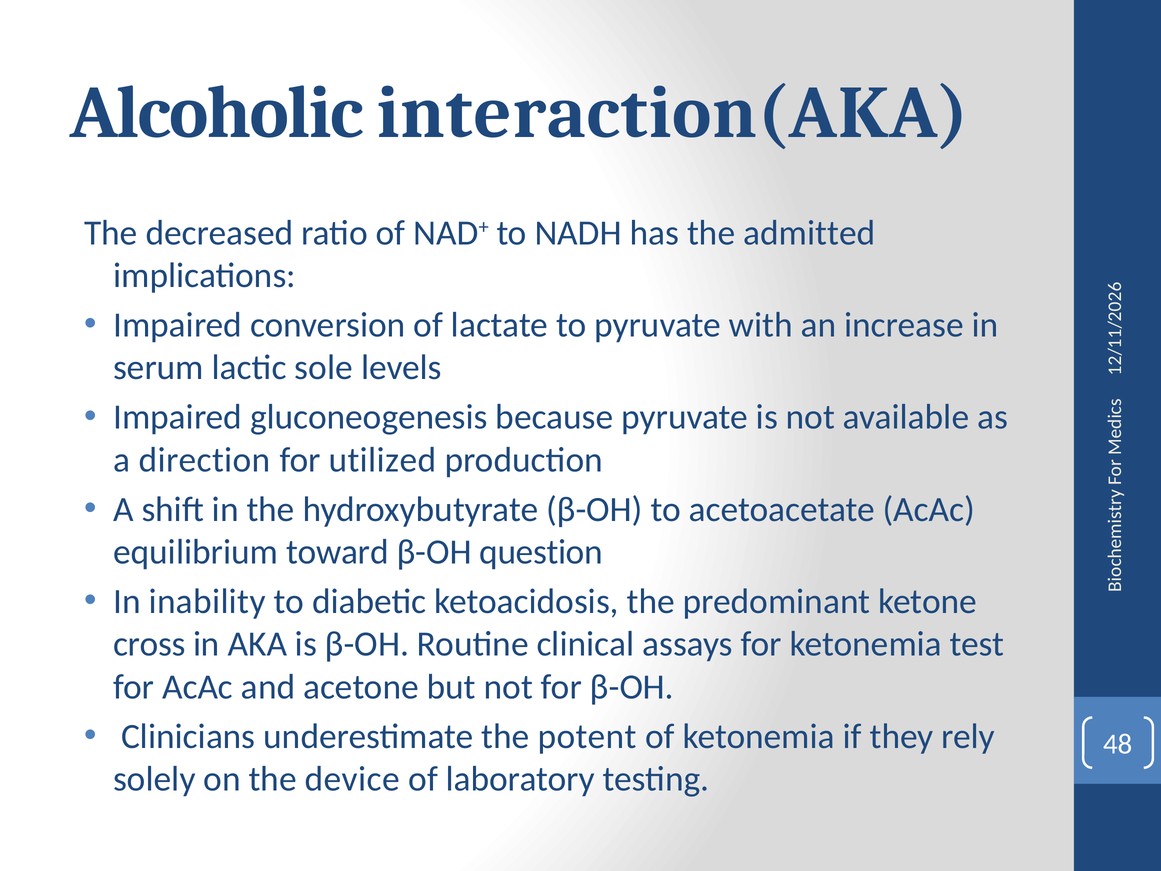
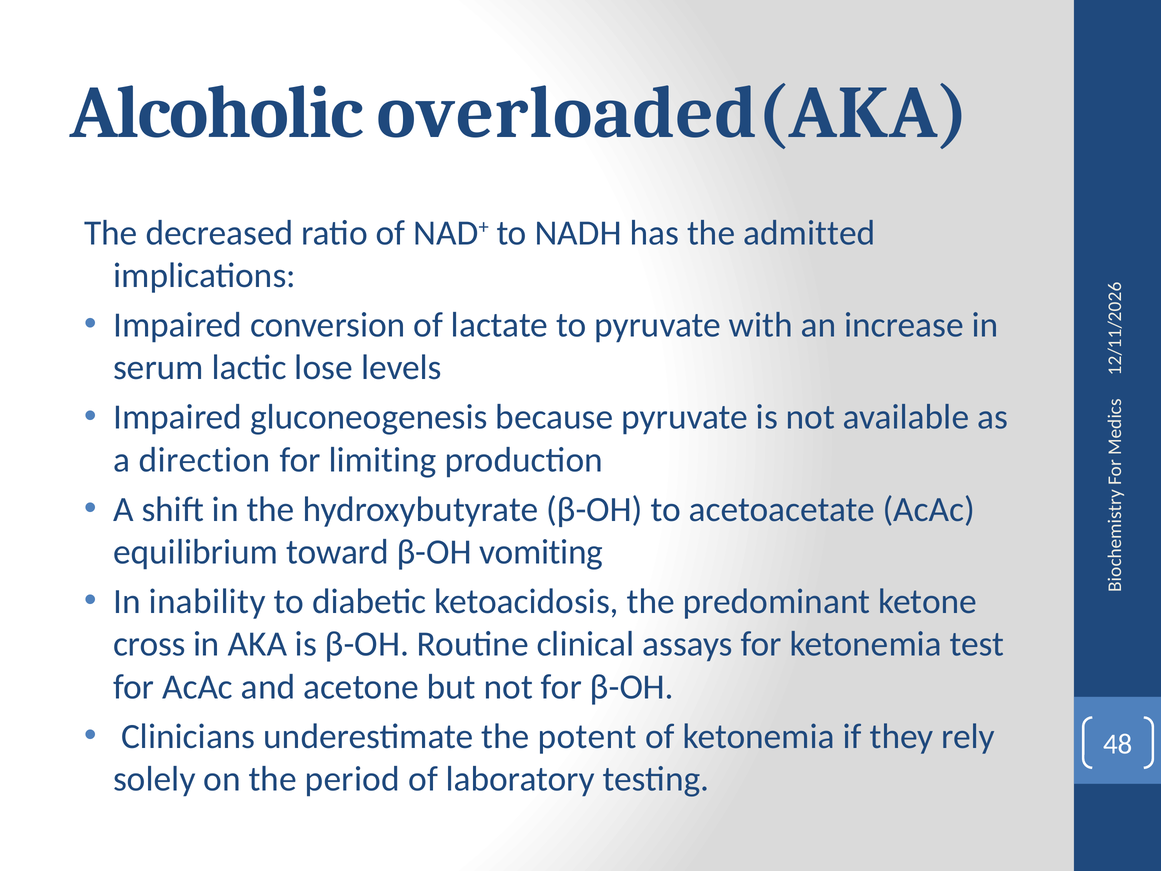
interaction(AKA: interaction(AKA -> overloaded(AKA
sole: sole -> lose
utilized: utilized -> limiting
question: question -> vomiting
device: device -> period
